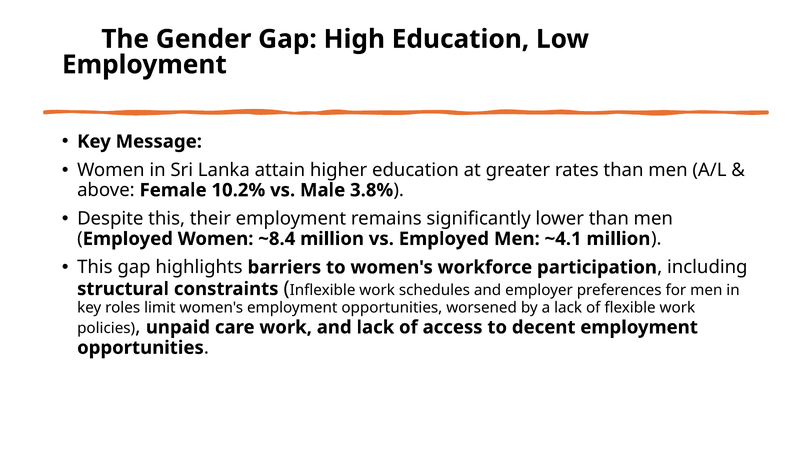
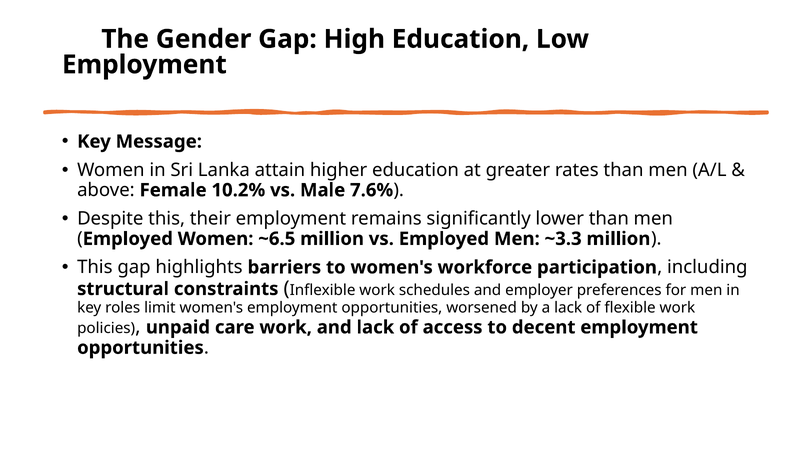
3.8%: 3.8% -> 7.6%
~8.4: ~8.4 -> ~6.5
~4.1: ~4.1 -> ~3.3
